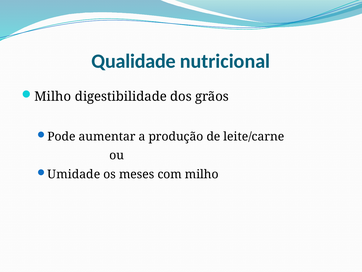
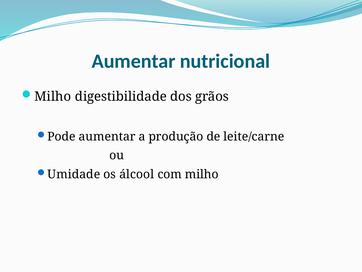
Qualidade at (134, 61): Qualidade -> Aumentar
meses: meses -> álcool
